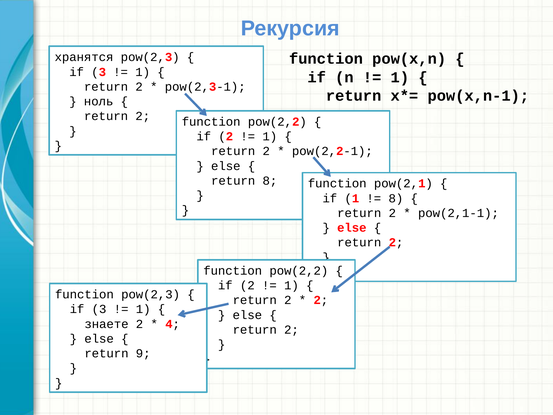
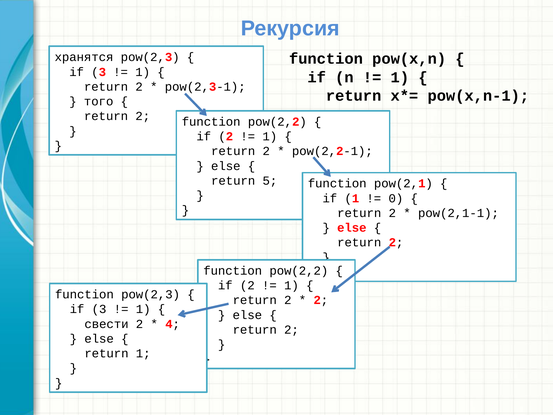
ноль: ноль -> того
return 8: 8 -> 5
8 at (396, 198): 8 -> 0
знаете: знаете -> свести
return 9: 9 -> 1
